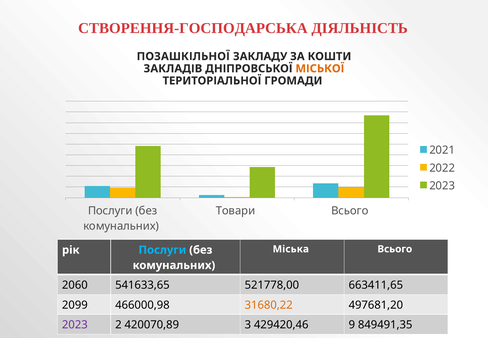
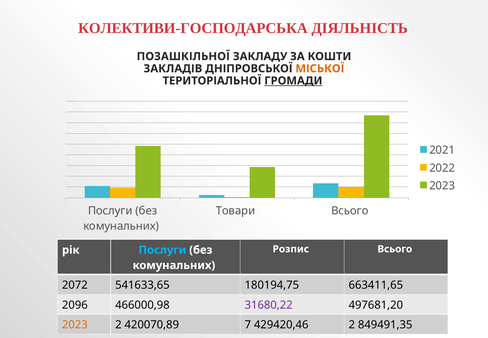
СТВОРЕННЯ-ГОСПОДАРСЬКА: СТВОРЕННЯ-ГОСПОДАРСЬКА -> КОЛЕКТИВИ-ГОСПОДАРСЬКА
ГРОМАДИ underline: none -> present
Міська: Міська -> Розпис
2060: 2060 -> 2072
521778,00: 521778,00 -> 180194,75
2099: 2099 -> 2096
31680,22 colour: orange -> purple
2023 at (75, 325) colour: purple -> orange
3: 3 -> 7
429420,46 9: 9 -> 2
